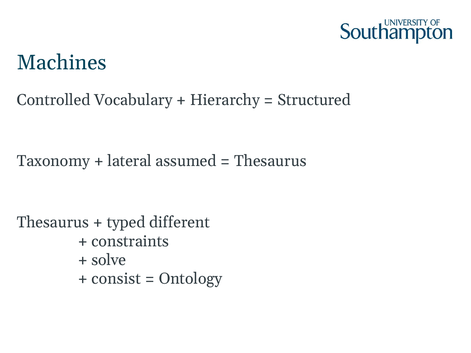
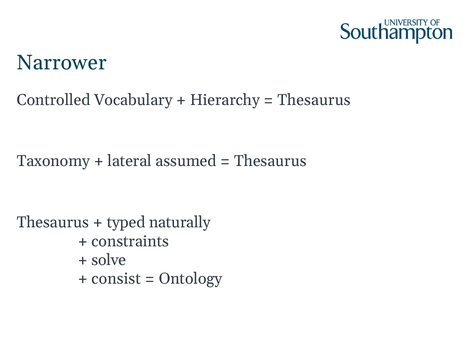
Machines: Machines -> Narrower
Structured at (314, 100): Structured -> Thesaurus
different: different -> naturally
